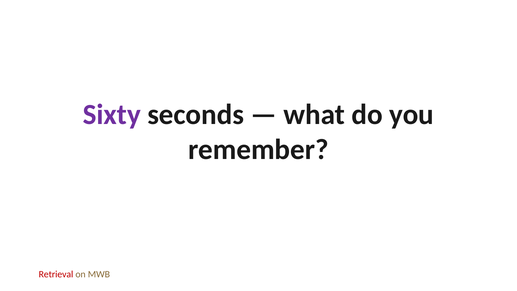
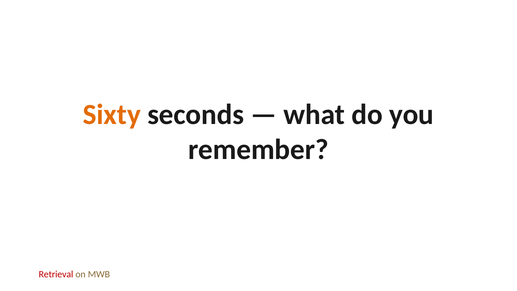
Sixty colour: purple -> orange
